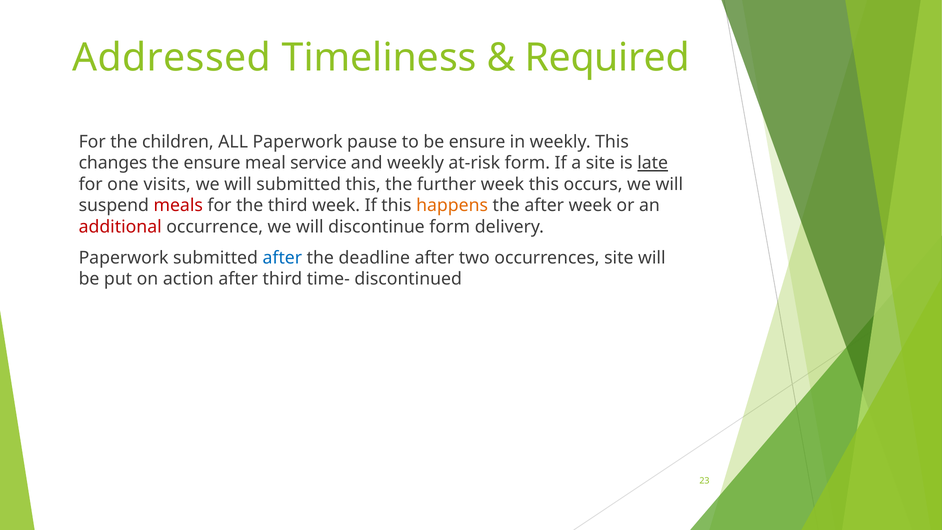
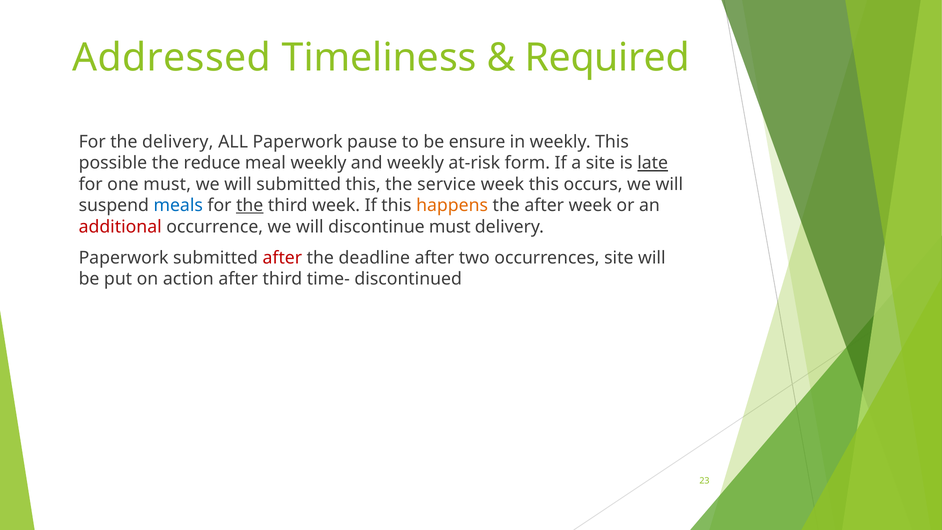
the children: children -> delivery
changes: changes -> possible
the ensure: ensure -> reduce
meal service: service -> weekly
one visits: visits -> must
further: further -> service
meals colour: red -> blue
the at (250, 206) underline: none -> present
discontinue form: form -> must
after at (282, 258) colour: blue -> red
